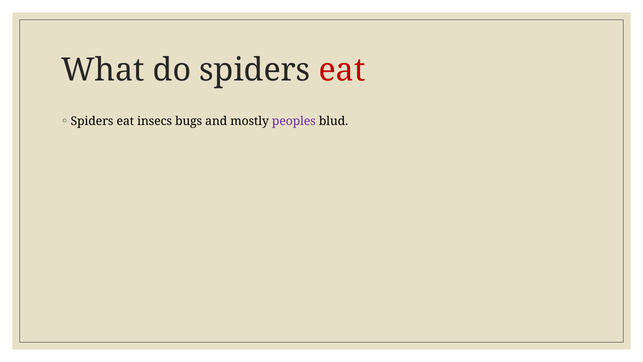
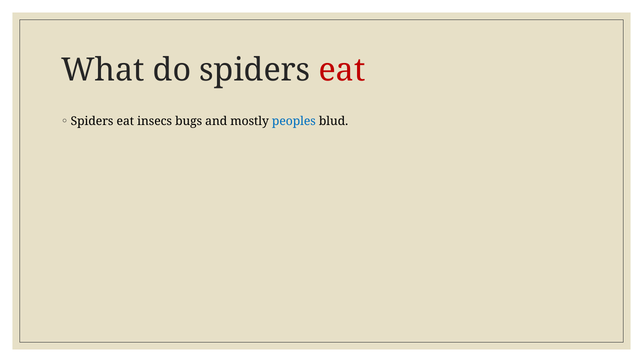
peoples colour: purple -> blue
